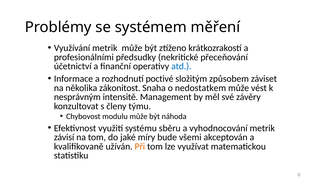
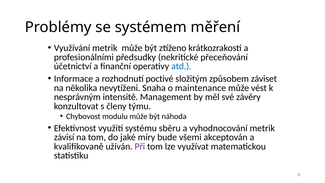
zákonitost: zákonitost -> nevytíženi
nedostatkem: nedostatkem -> maintenance
Při colour: orange -> purple
